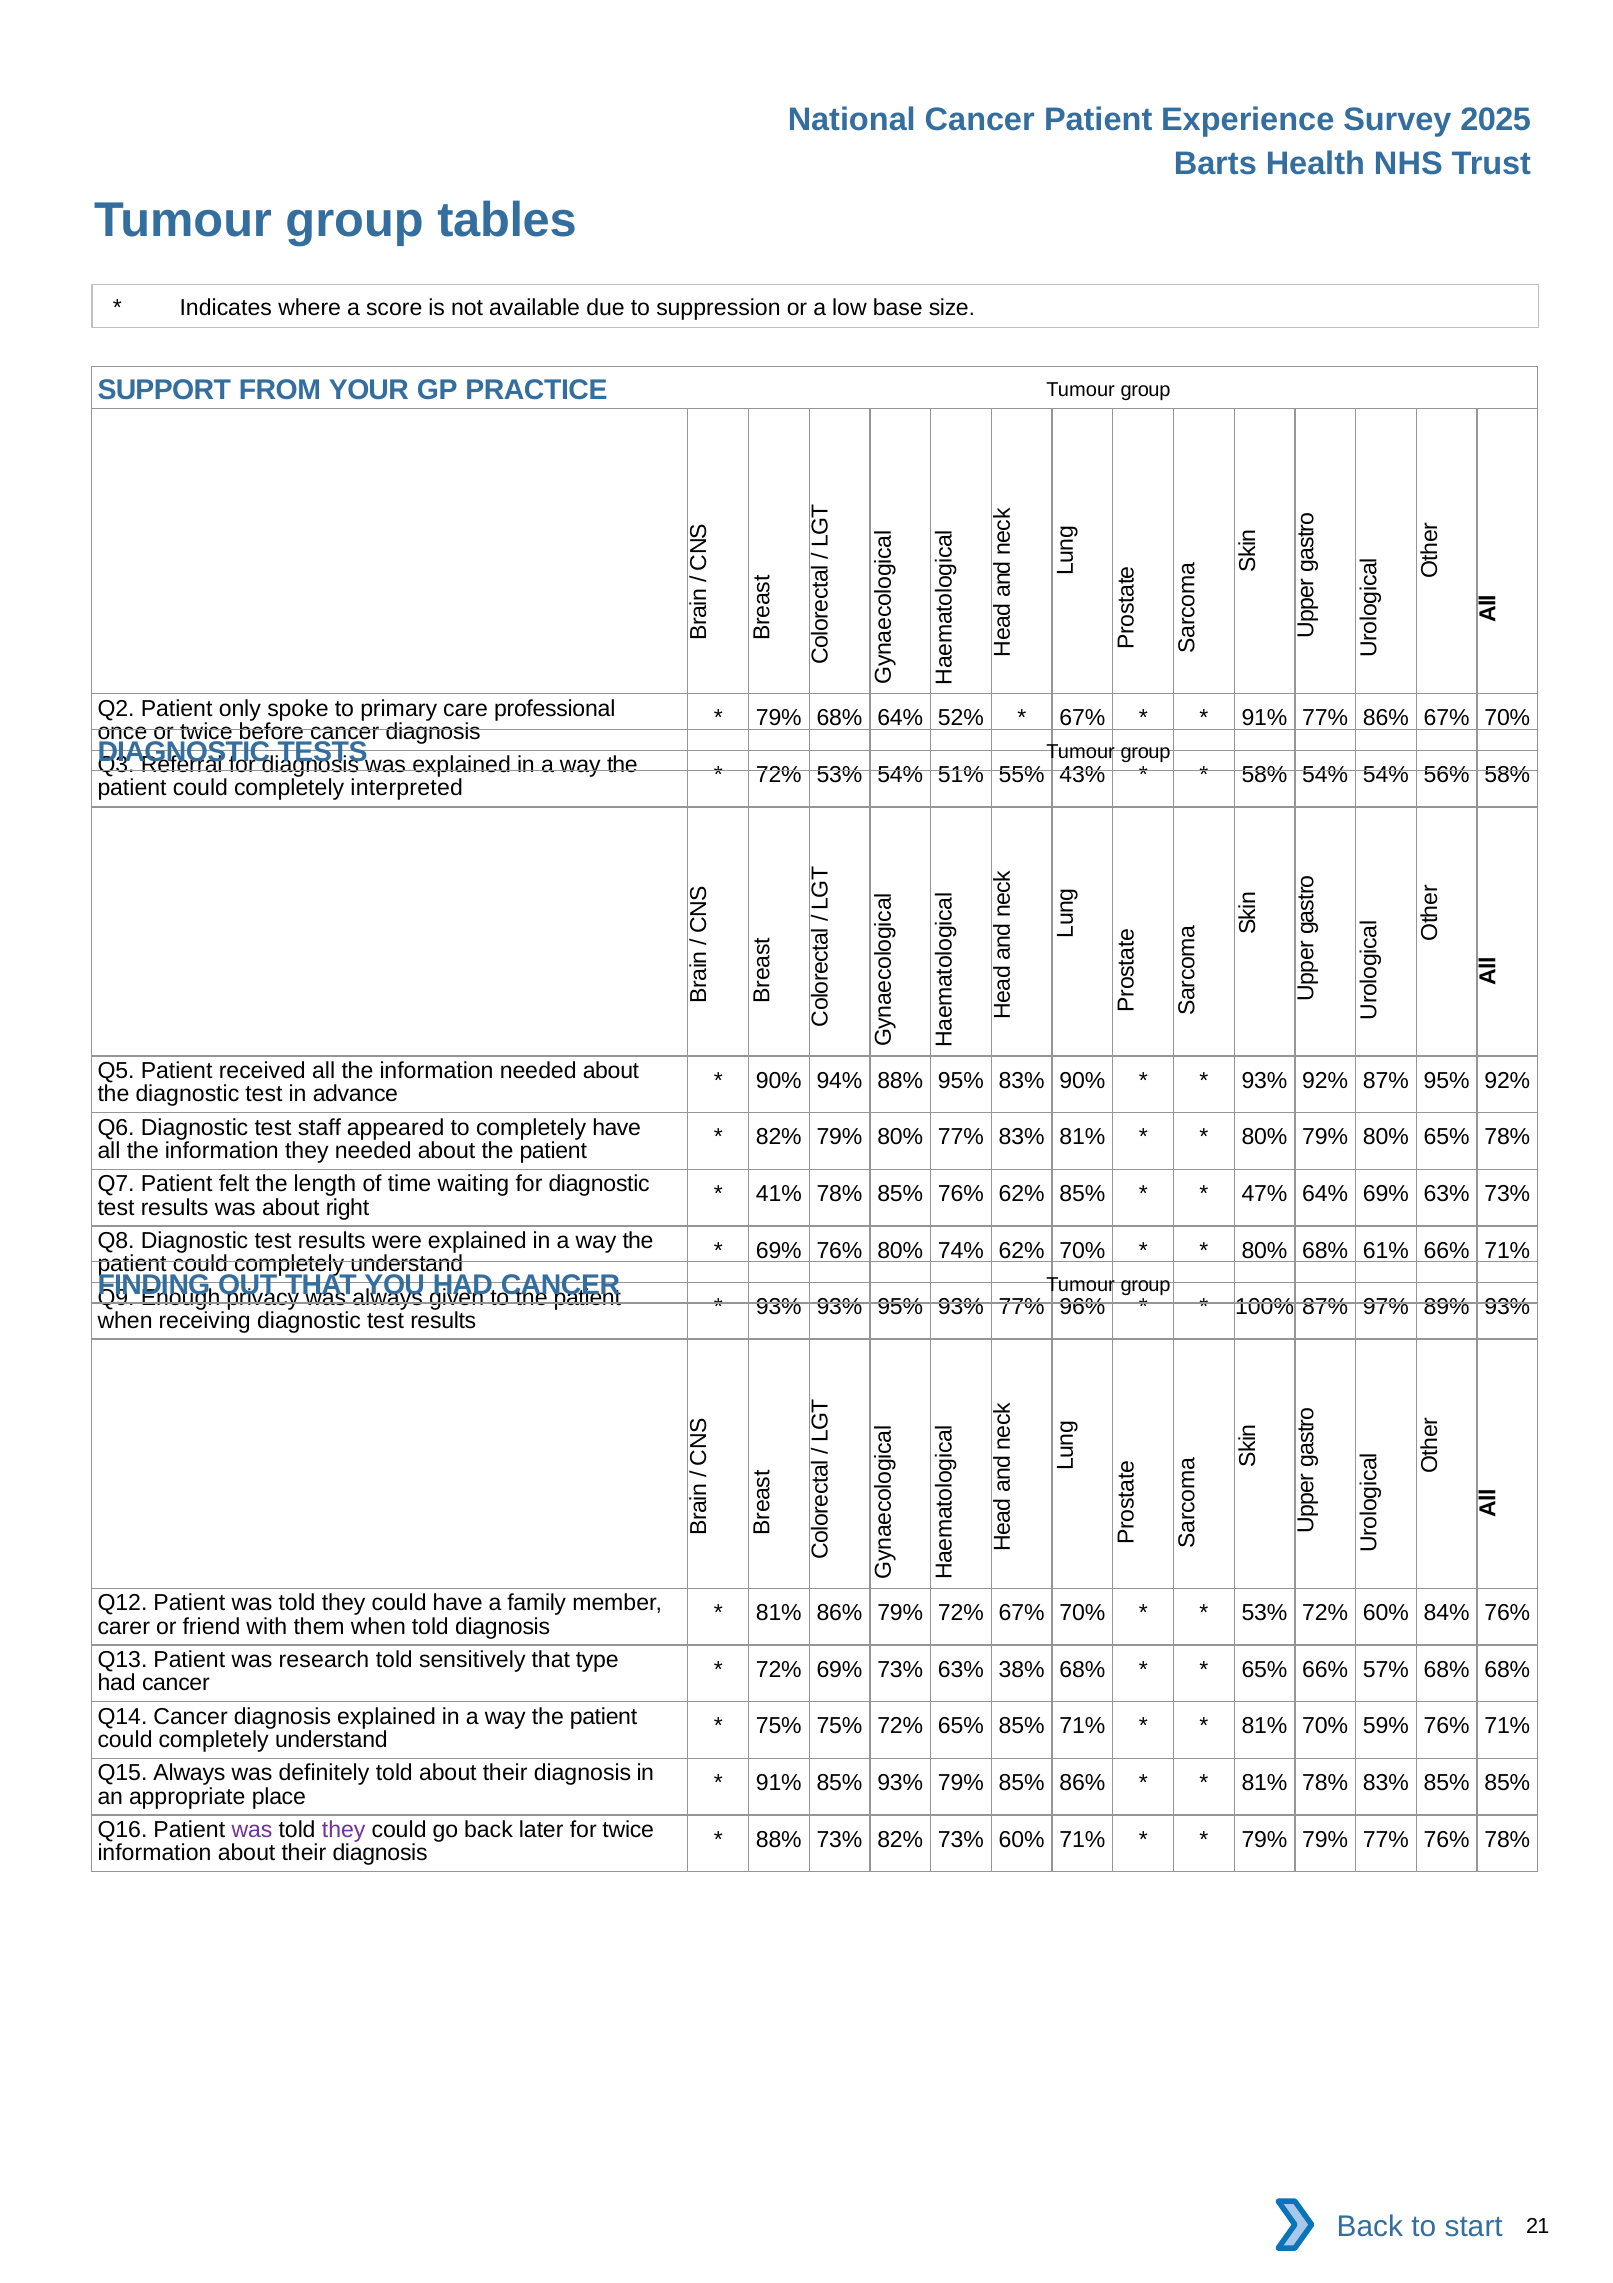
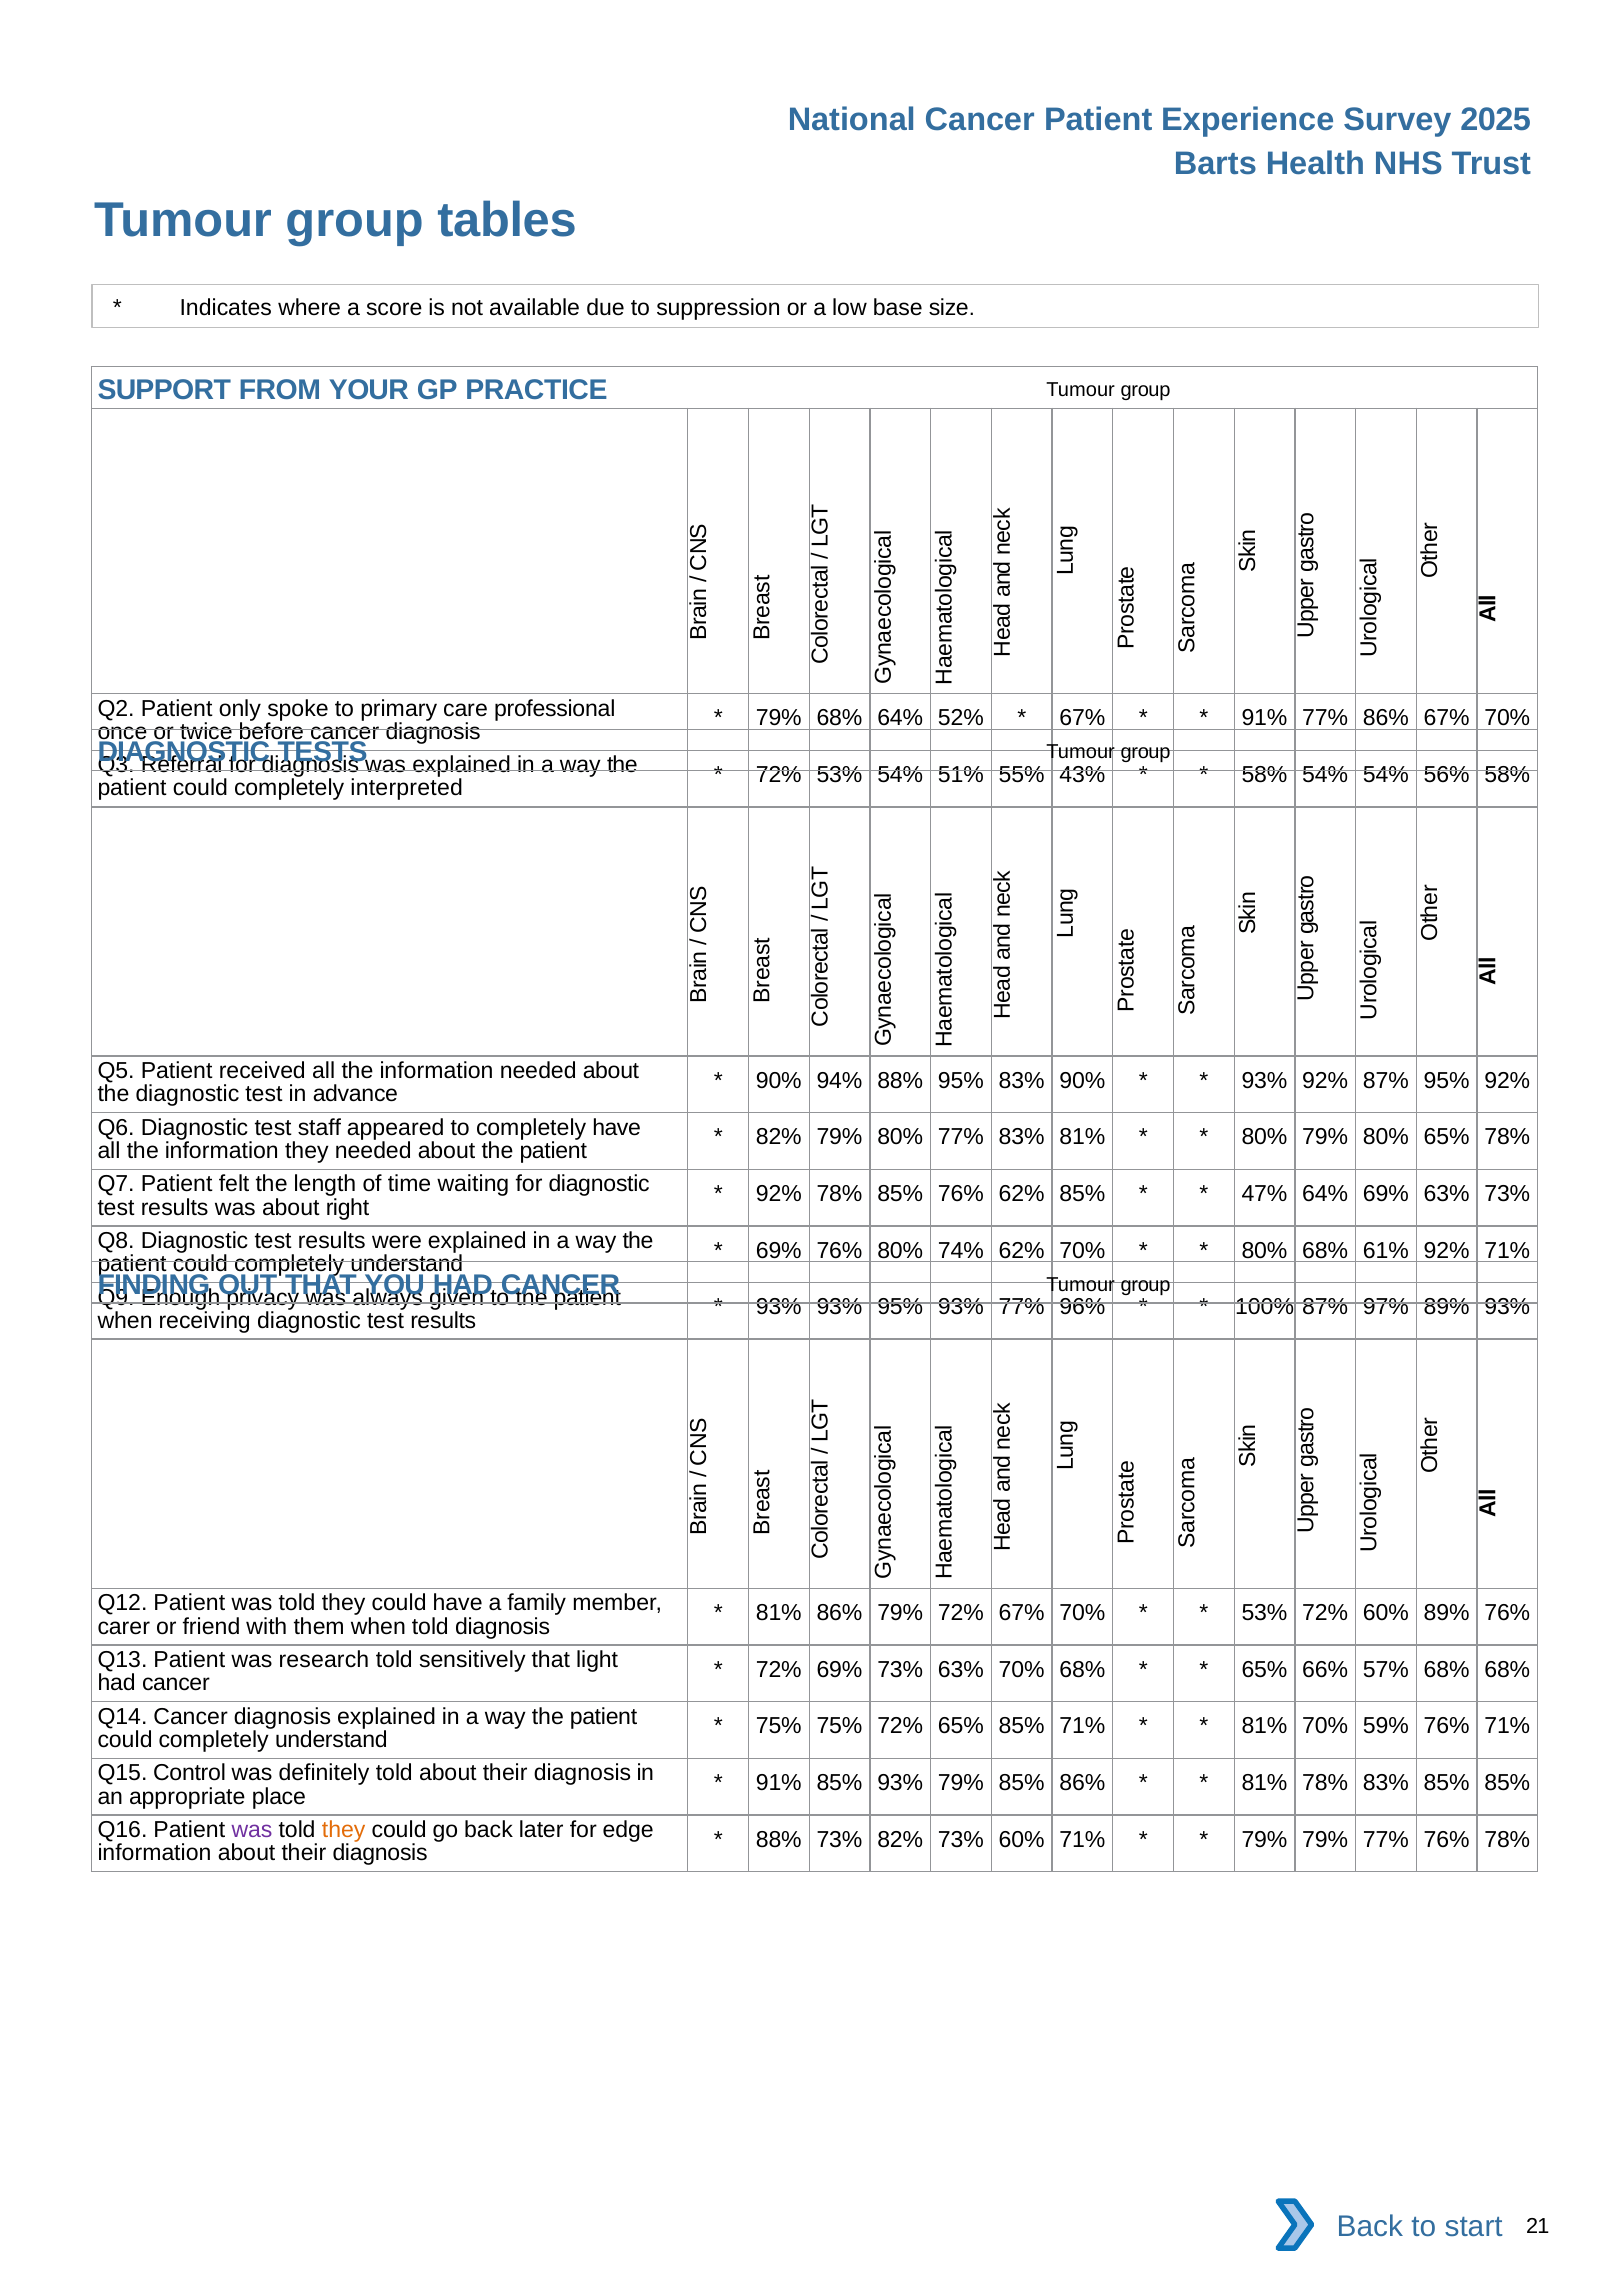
41% at (779, 1194): 41% -> 92%
61% 66%: 66% -> 92%
60% 84%: 84% -> 89%
type: type -> light
63% 38%: 38% -> 70%
Q15 Always: Always -> Control
they at (344, 1830) colour: purple -> orange
for twice: twice -> edge
